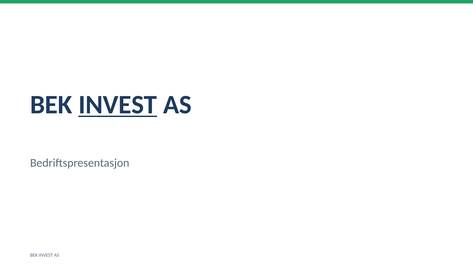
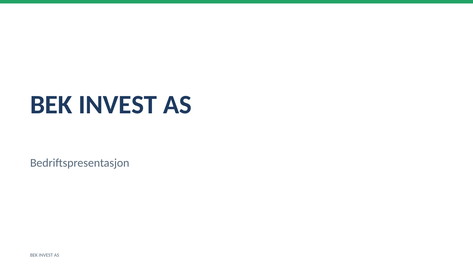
INVEST at (118, 105) underline: present -> none
